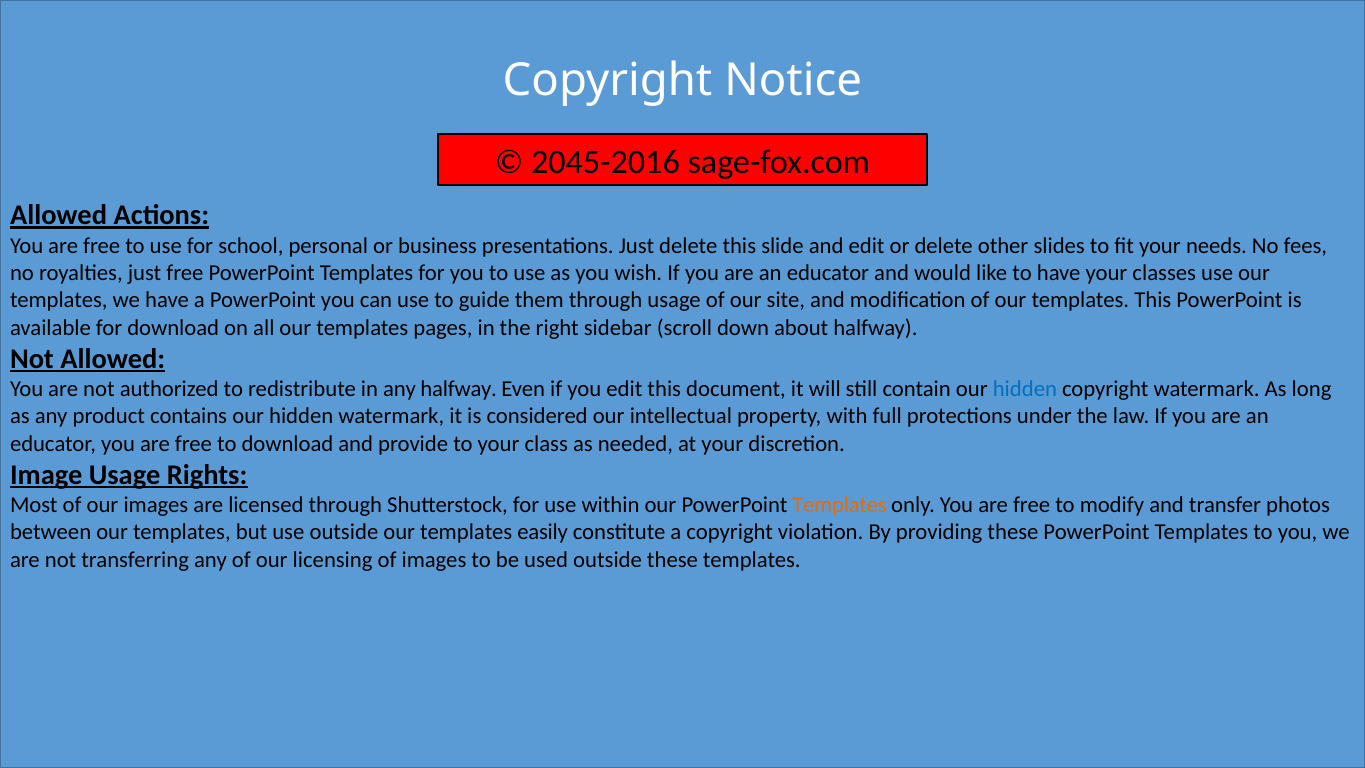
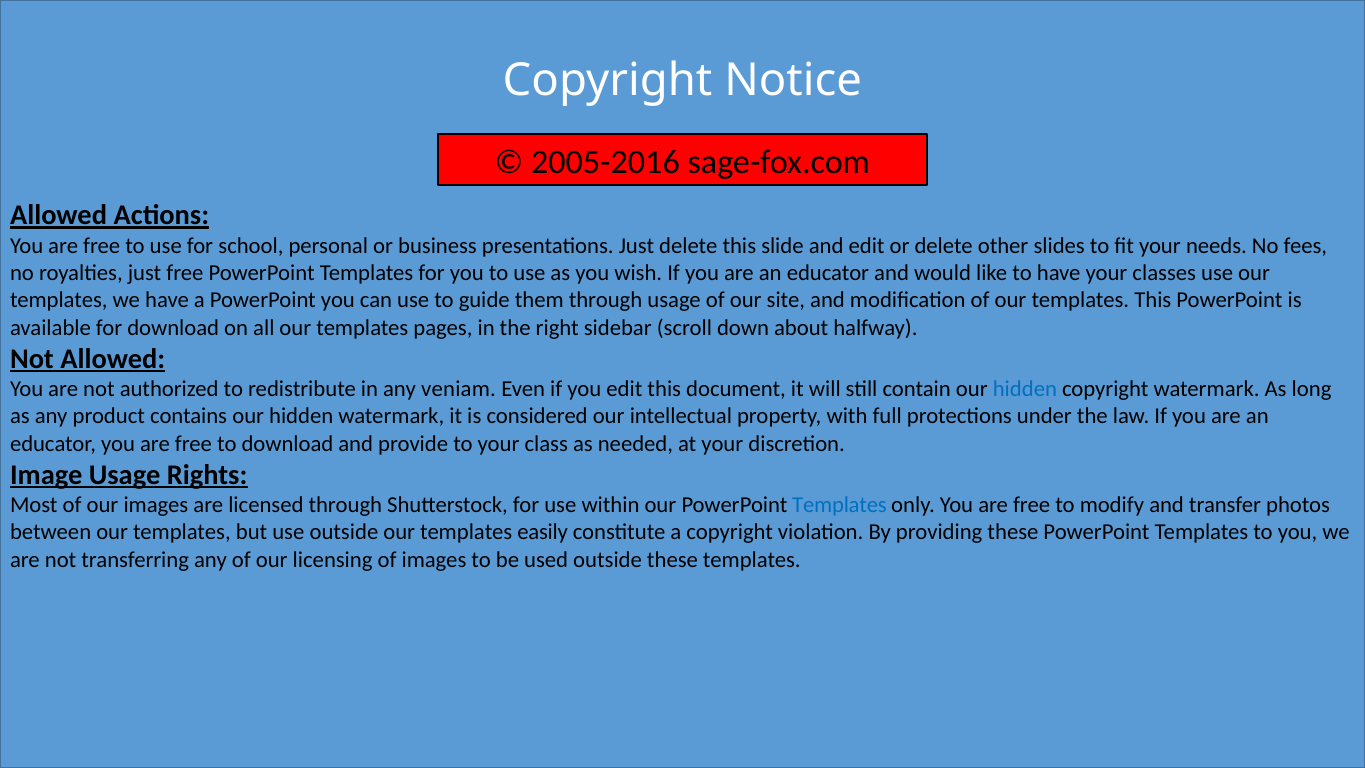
2045-2016: 2045-2016 -> 2005-2016
any halfway: halfway -> veniam
Templates at (839, 505) colour: orange -> blue
